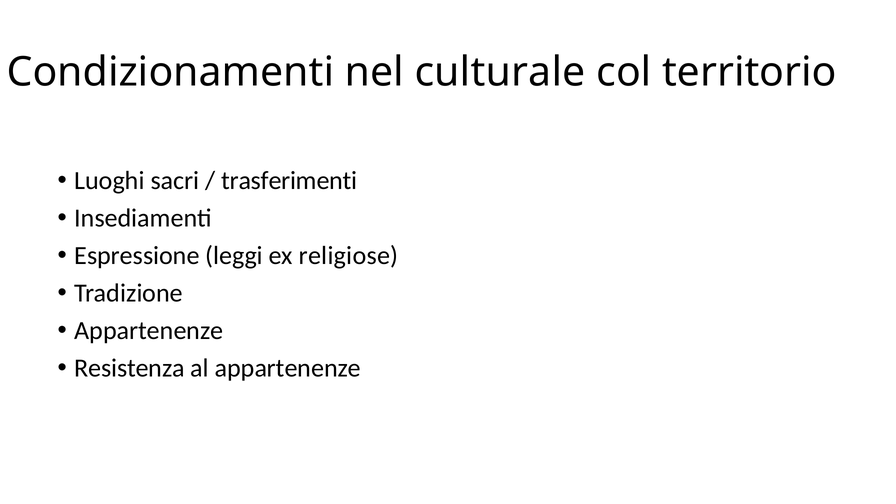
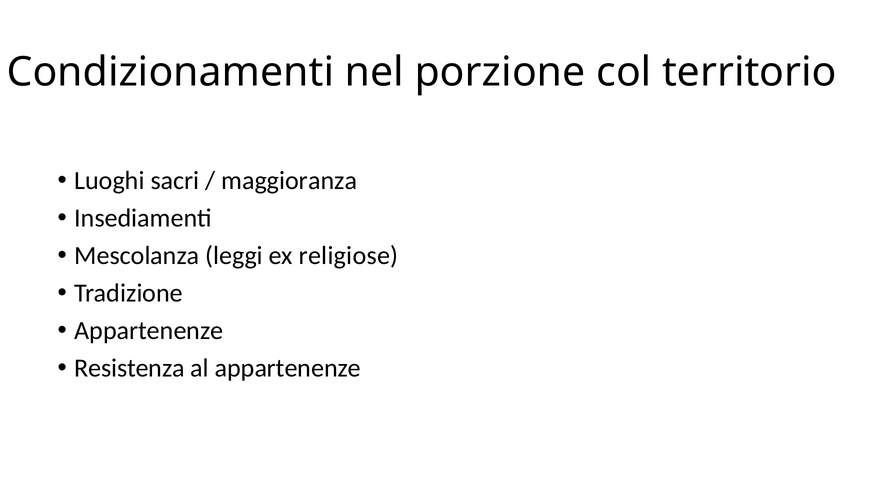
culturale: culturale -> porzione
trasferimenti: trasferimenti -> maggioranza
Espressione: Espressione -> Mescolanza
